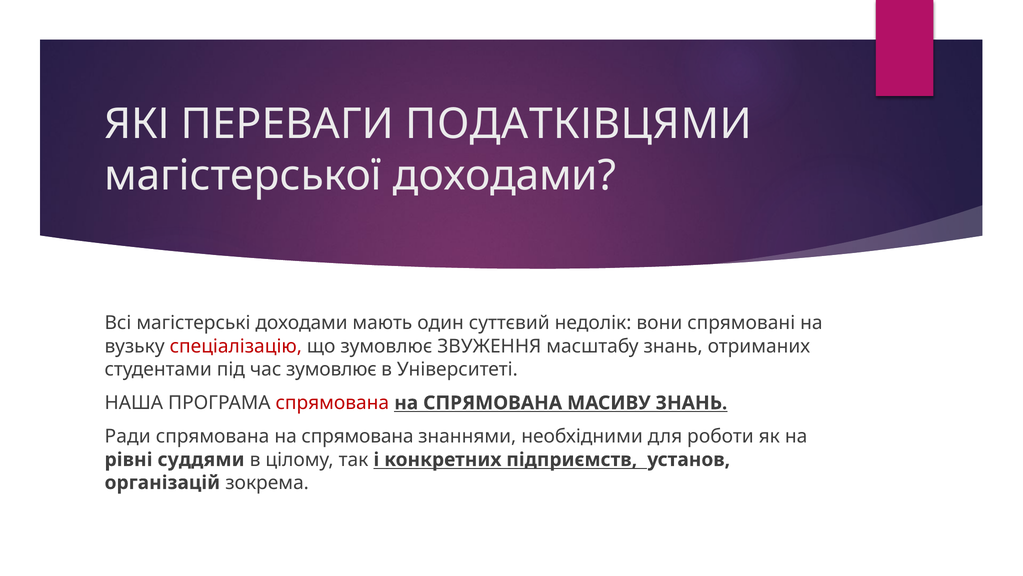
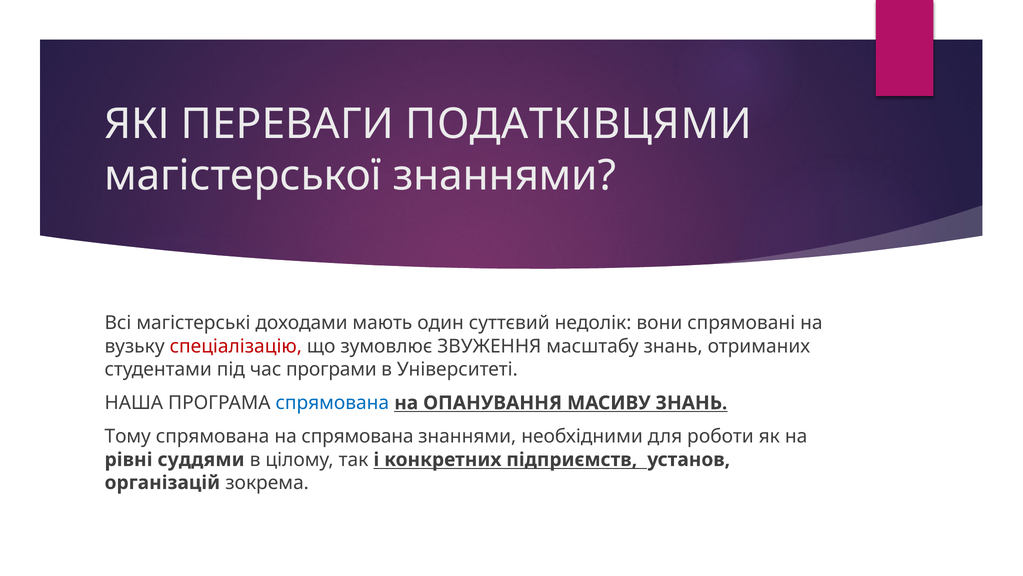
магістерської доходами: доходами -> знаннями
час зумовлює: зумовлює -> програми
спрямована at (332, 403) colour: red -> blue
СПРЯМОВАНА at (493, 403): СПРЯМОВАНА -> ОПАНУВАННЯ
Ради: Ради -> Тому
